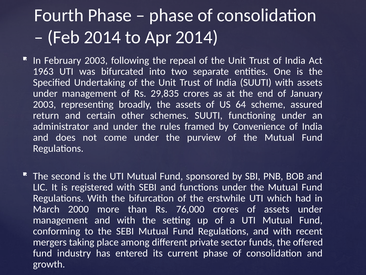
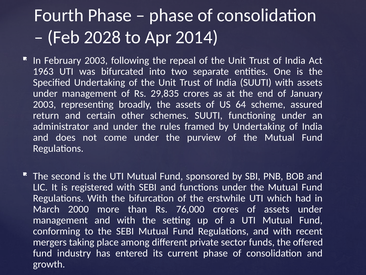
Feb 2014: 2014 -> 2028
by Convenience: Convenience -> Undertaking
